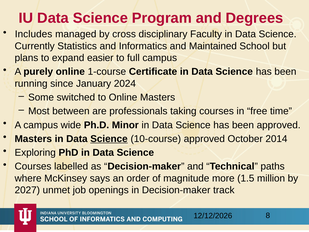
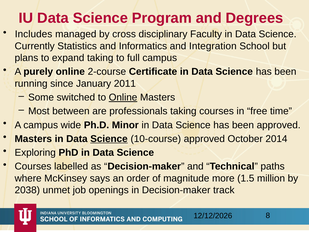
Maintained: Maintained -> Integration
expand easier: easier -> taking
1-course: 1-course -> 2-course
2024: 2024 -> 2011
Online at (123, 97) underline: none -> present
2027: 2027 -> 2038
